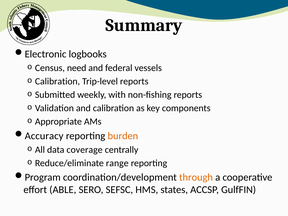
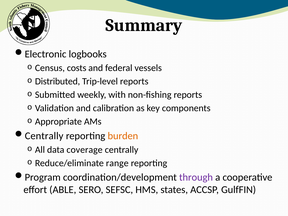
need: need -> costs
Calibration at (57, 81): Calibration -> Distributed
Accuracy at (44, 136): Accuracy -> Centrally
through colour: orange -> purple
